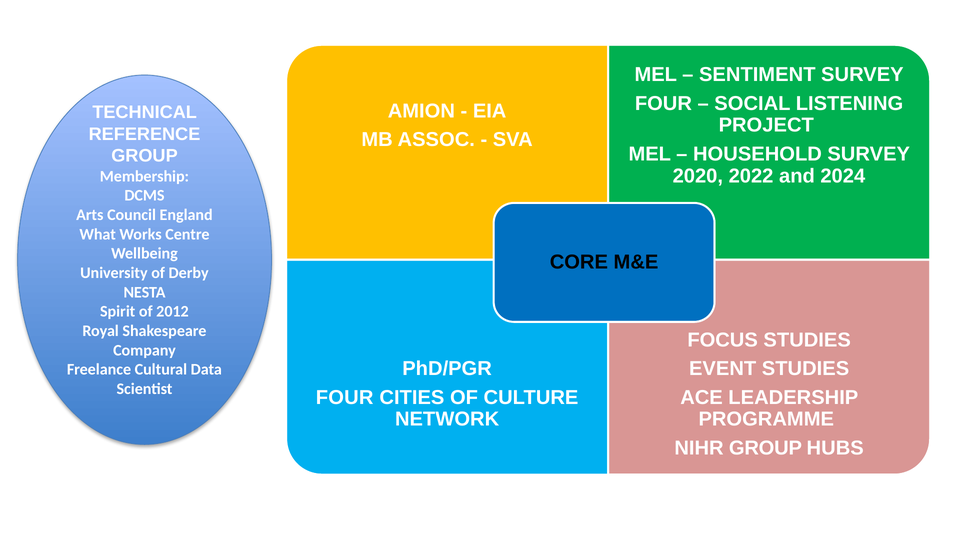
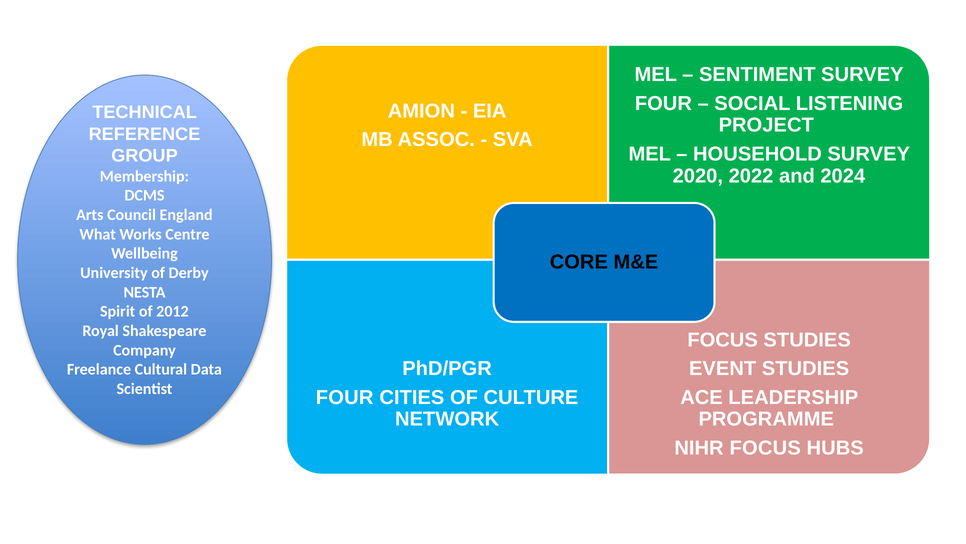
NIHR GROUP: GROUP -> FOCUS
